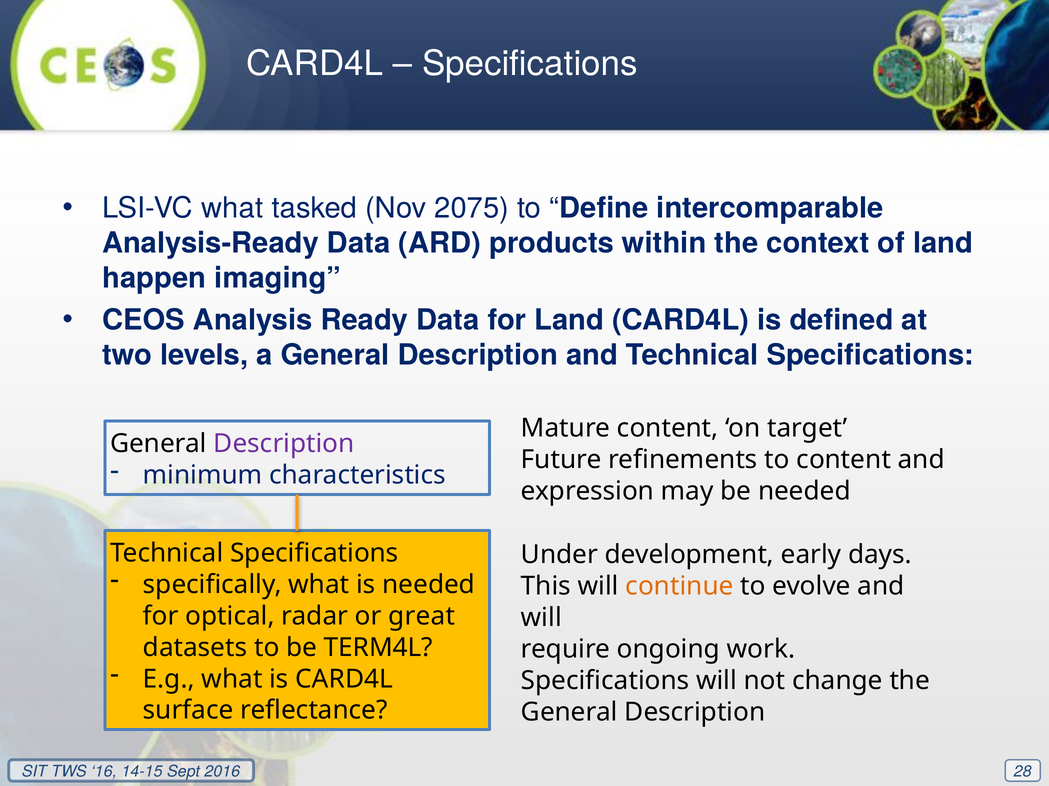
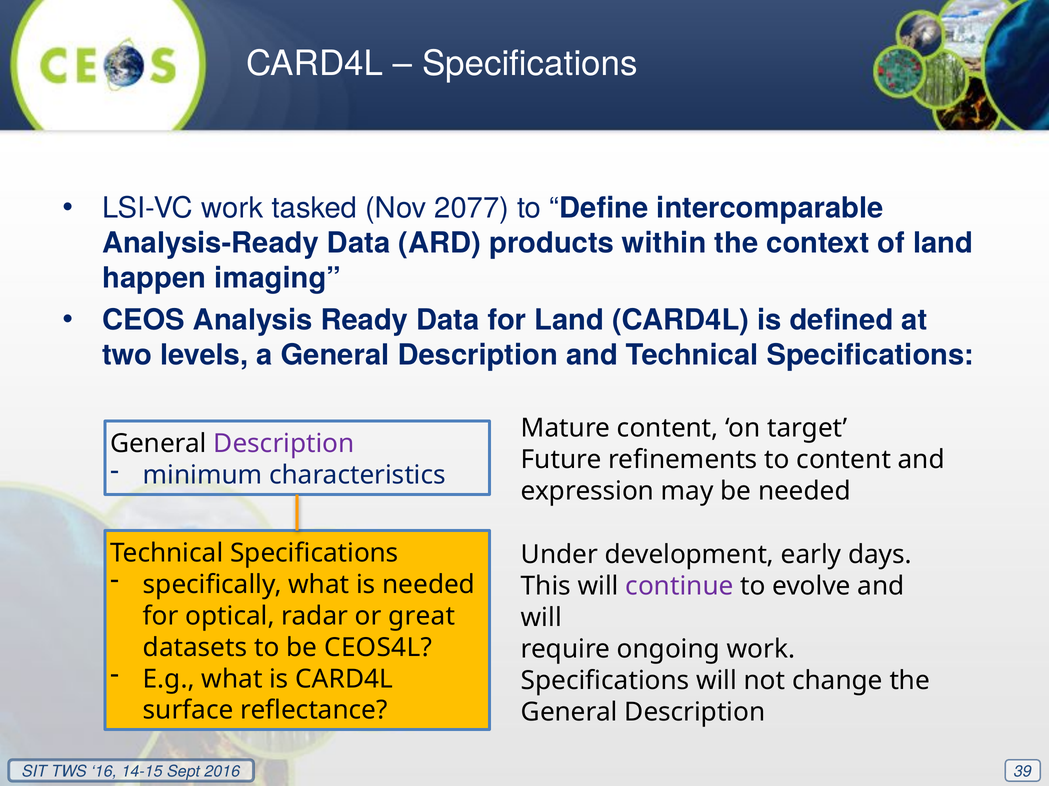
LSI-VC what: what -> work
2075: 2075 -> 2077
continue colour: orange -> purple
TERM4L: TERM4L -> CEOS4L
28: 28 -> 39
